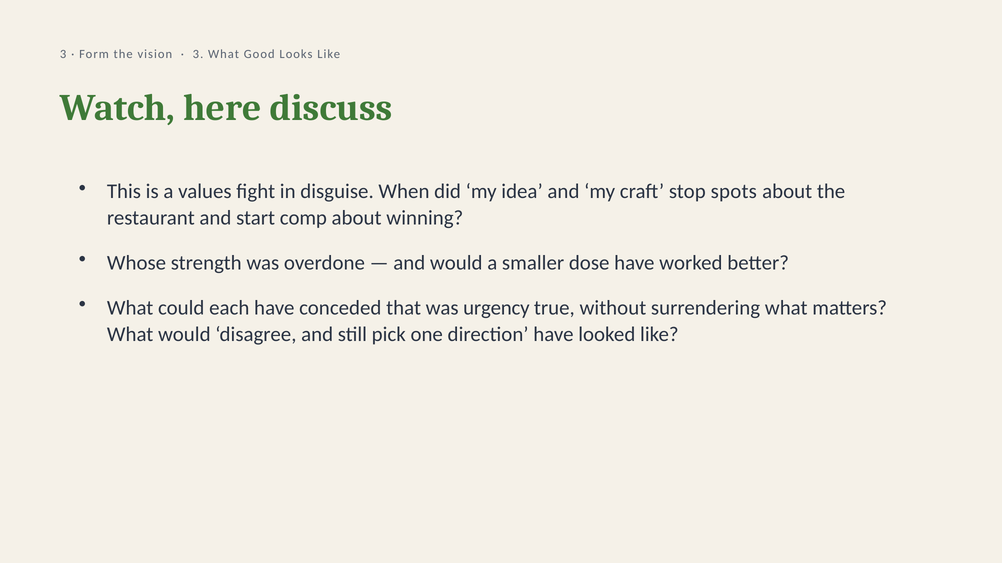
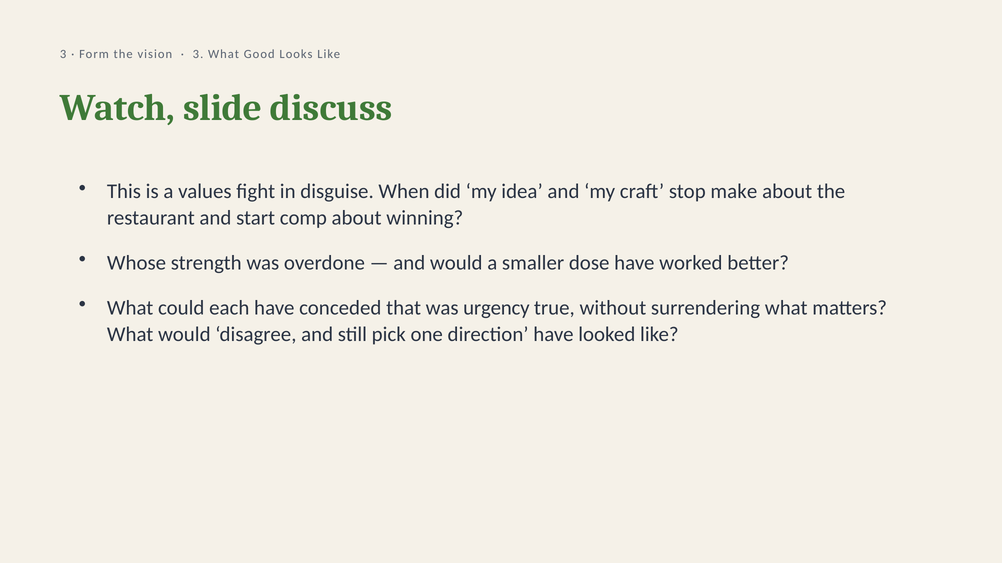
here: here -> slide
spots: spots -> make
